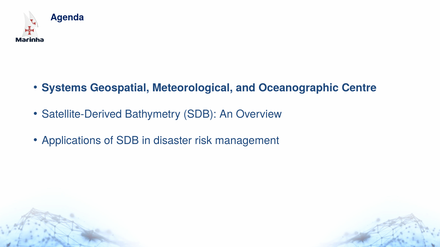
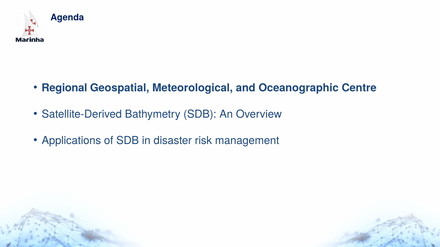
Systems: Systems -> Regional
